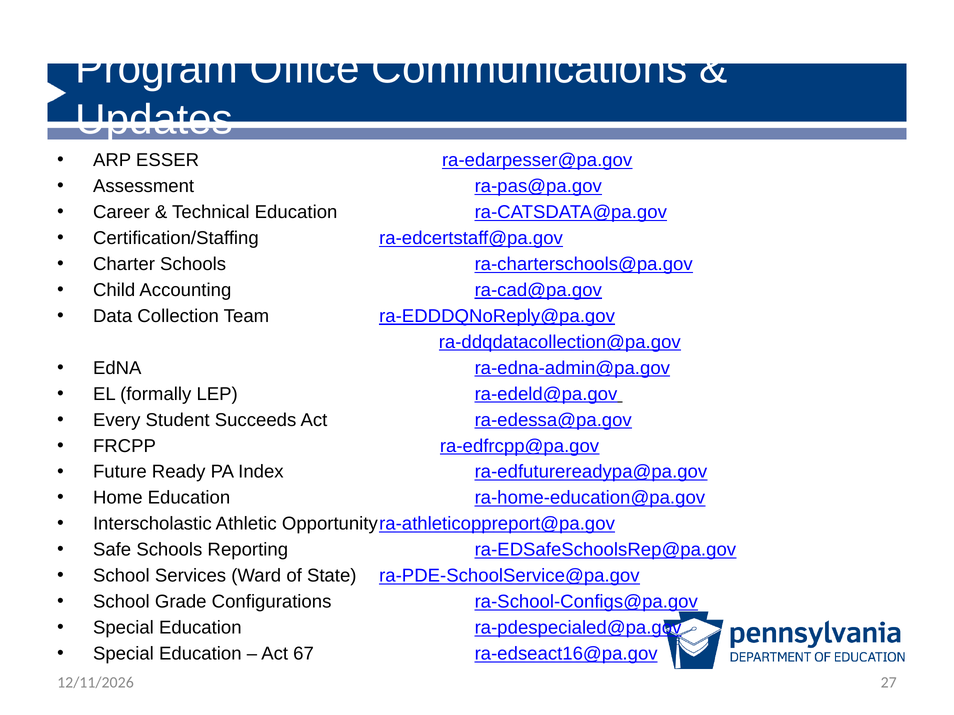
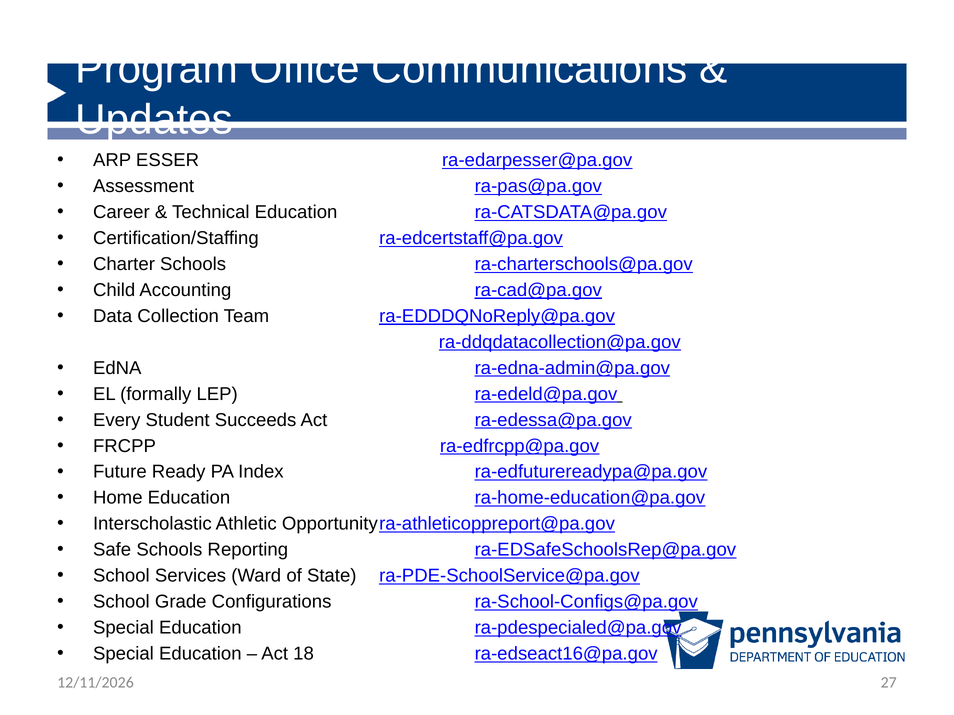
67: 67 -> 18
